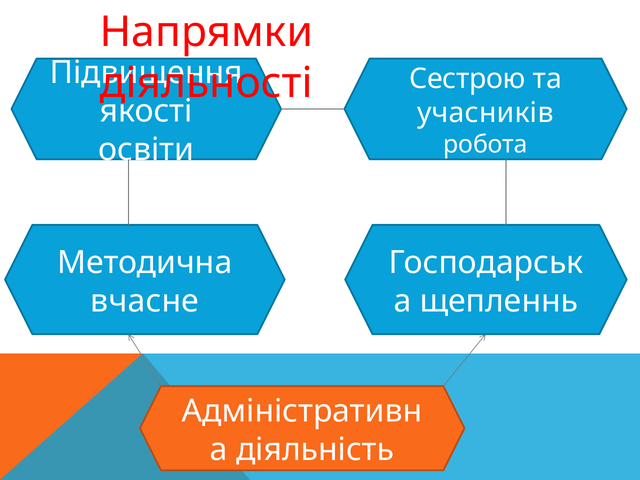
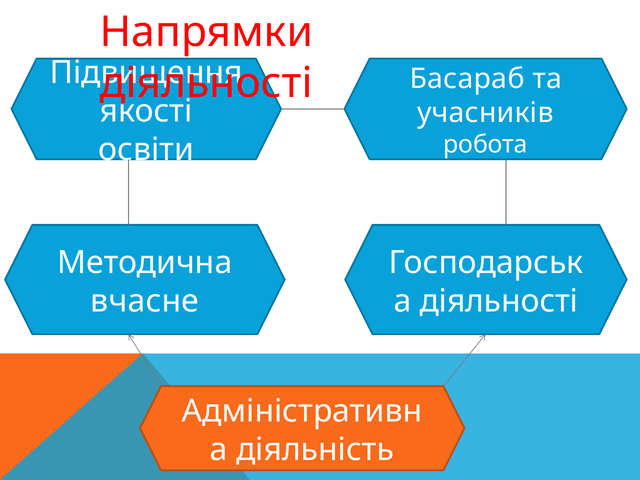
Сестрою: Сестрою -> Басараб
щепленнь at (499, 301): щепленнь -> діяльності
